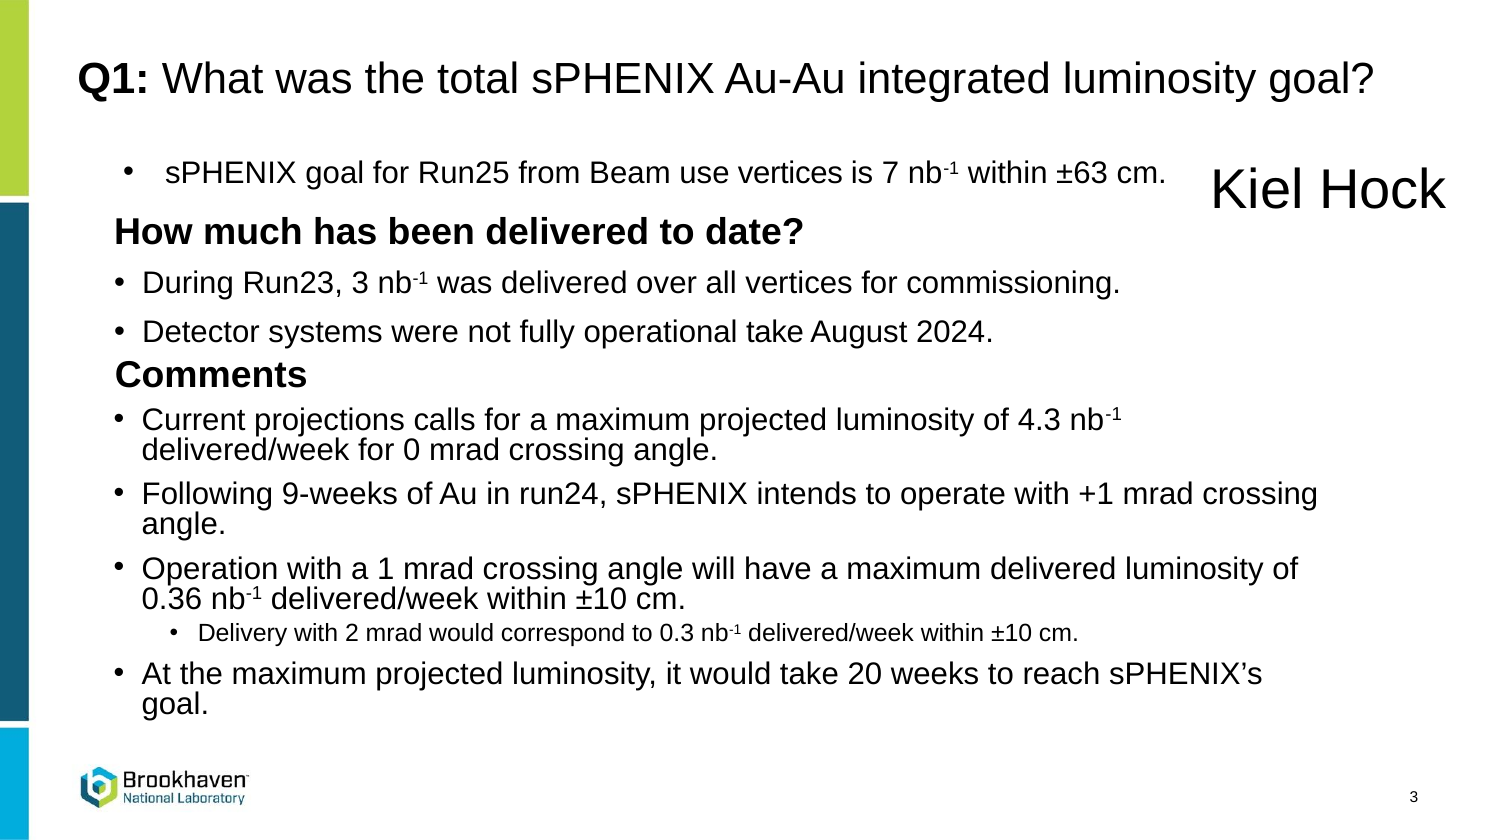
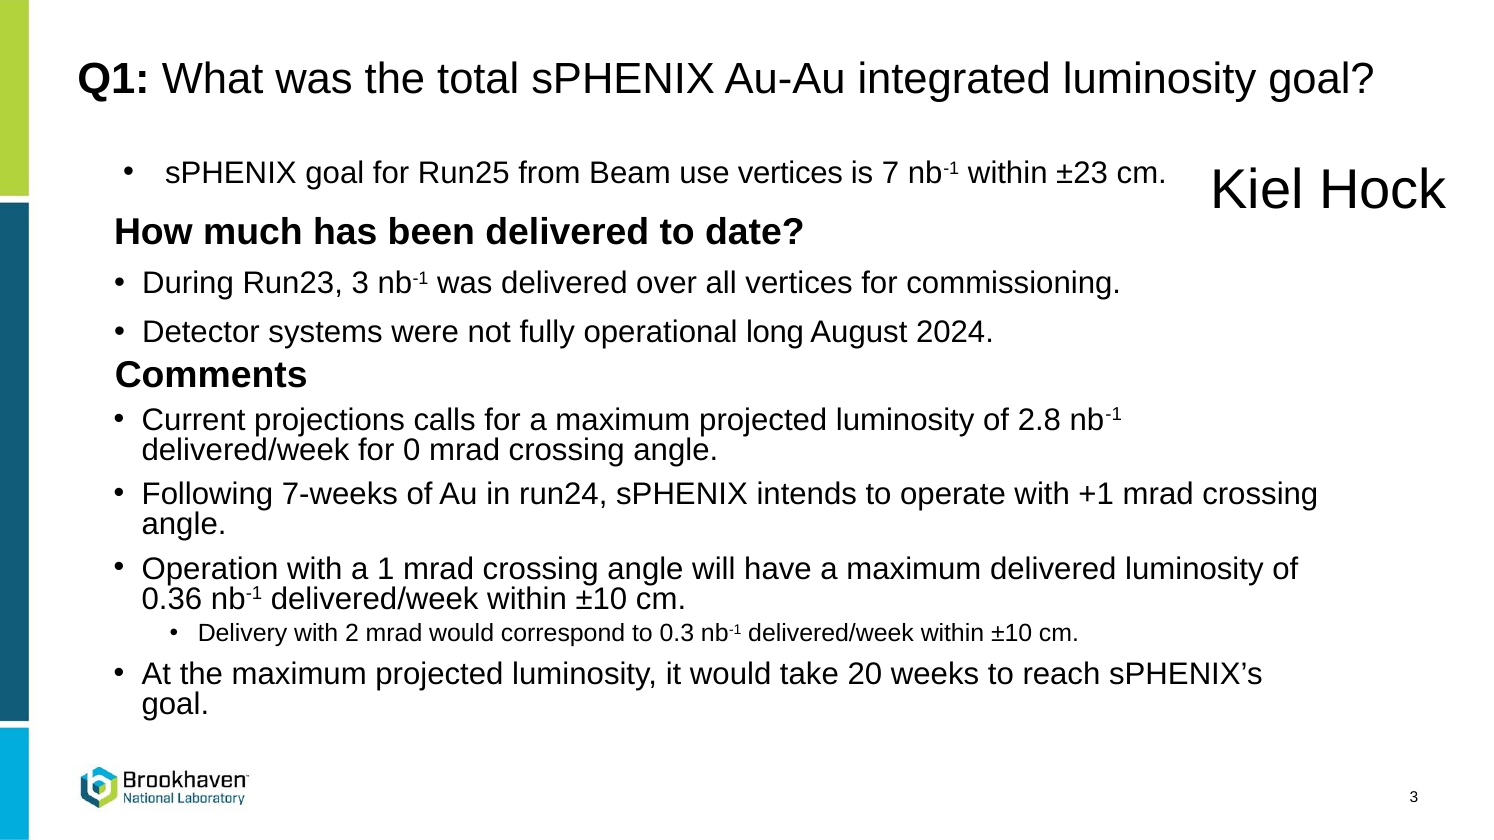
±63: ±63 -> ±23
operational take: take -> long
4.3: 4.3 -> 2.8
9-weeks: 9-weeks -> 7-weeks
